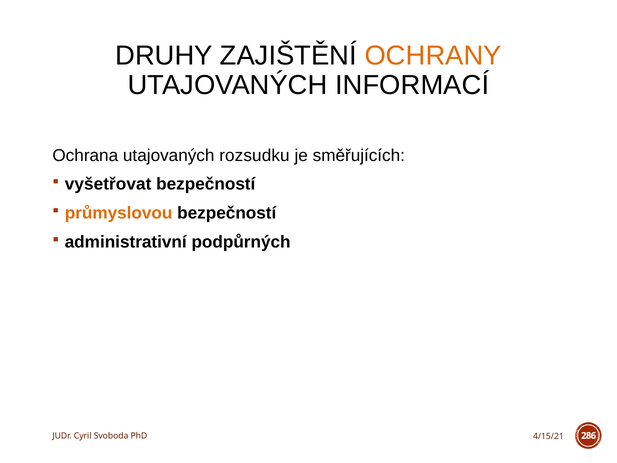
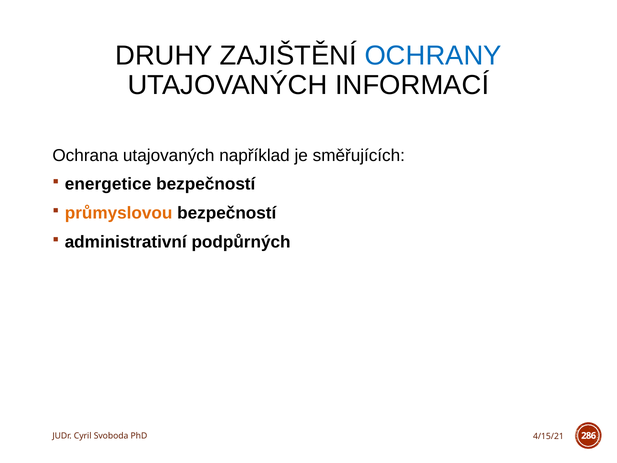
OCHRANY colour: orange -> blue
rozsudku: rozsudku -> například
vyšetřovat: vyšetřovat -> energetice
